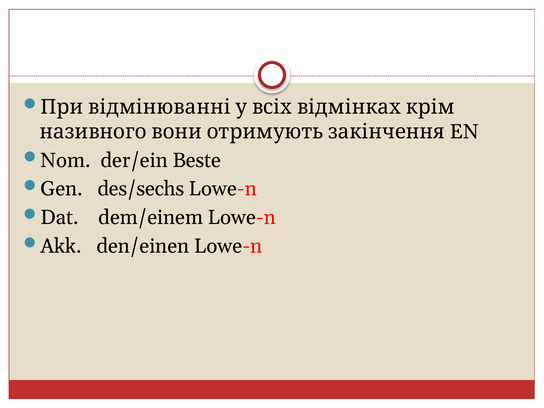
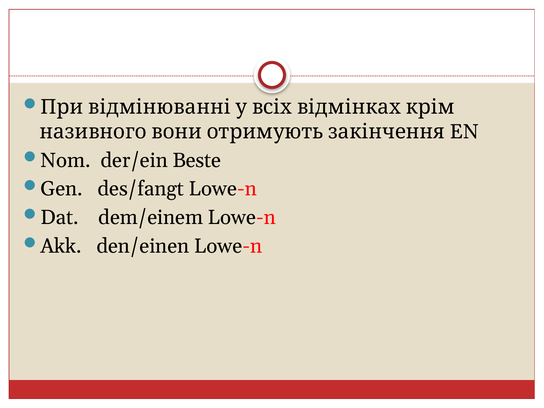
des/sechs: des/sechs -> des/fangt
